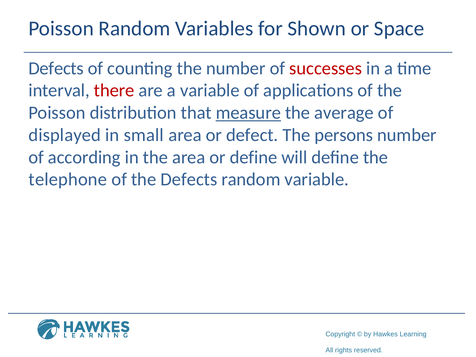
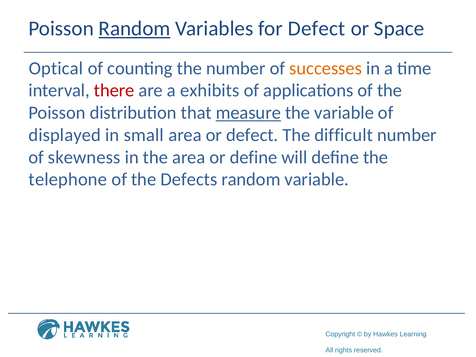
Random at (135, 28) underline: none -> present
for Shown: Shown -> Defect
Defects at (56, 68): Defects -> Optical
successes colour: red -> orange
a variable: variable -> exhibits
the average: average -> variable
persons: persons -> difficult
according: according -> skewness
